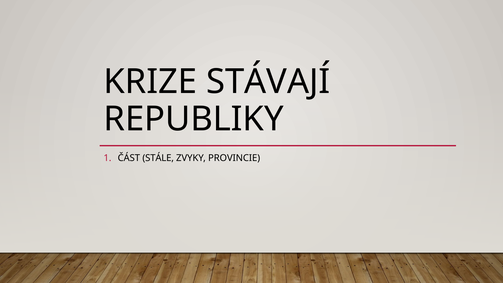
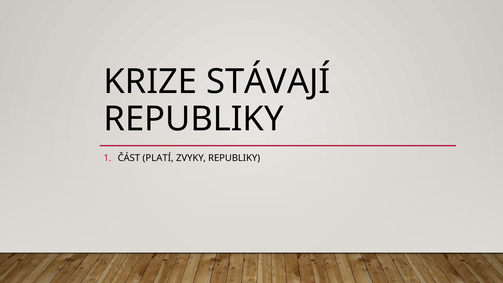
STÁLE: STÁLE -> PLATÍ
ZVYKY PROVINCIE: PROVINCIE -> REPUBLIKY
